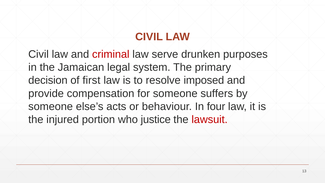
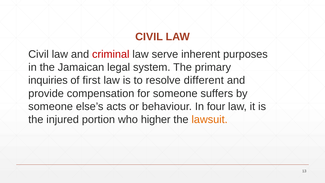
drunken: drunken -> inherent
decision: decision -> inquiries
imposed: imposed -> different
justice: justice -> higher
lawsuit colour: red -> orange
